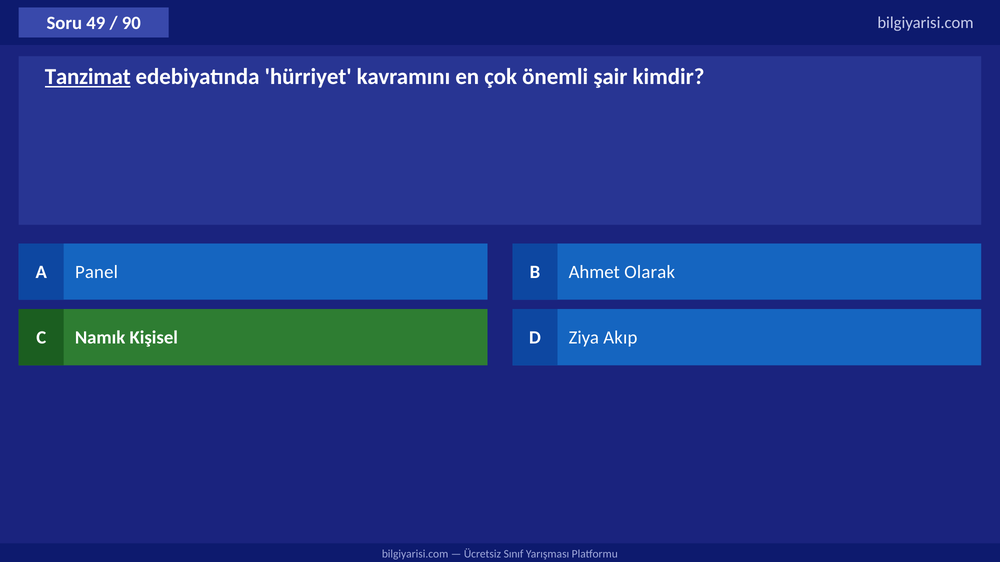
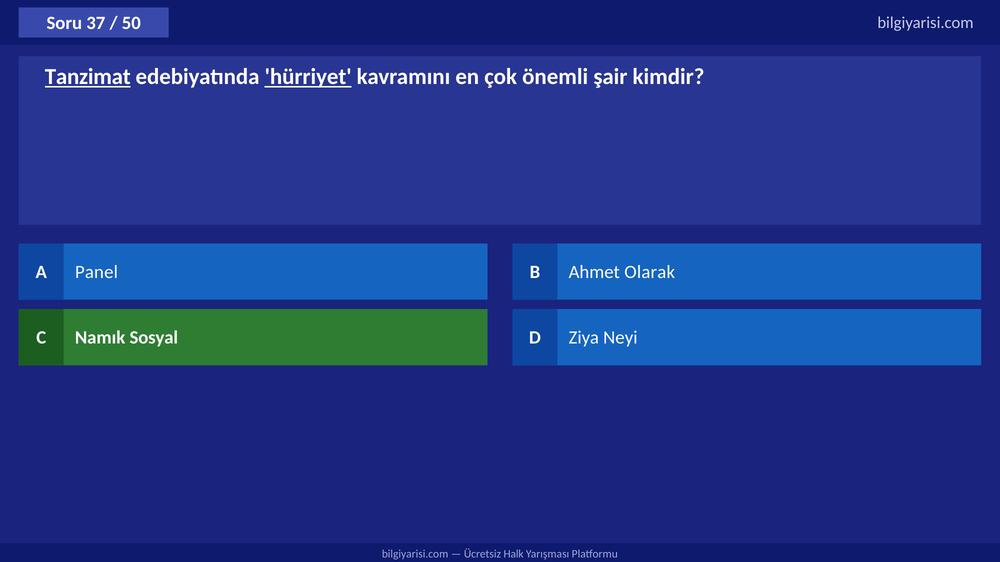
49: 49 -> 37
90: 90 -> 50
hürriyet underline: none -> present
Kişisel: Kişisel -> Sosyal
Akıp: Akıp -> Neyi
Sınıf: Sınıf -> Halk
